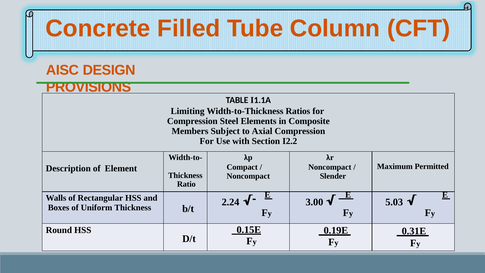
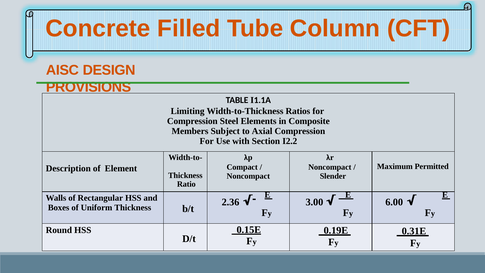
2.24: 2.24 -> 2.36
5.03: 5.03 -> 6.00
